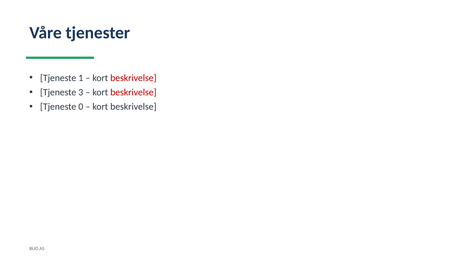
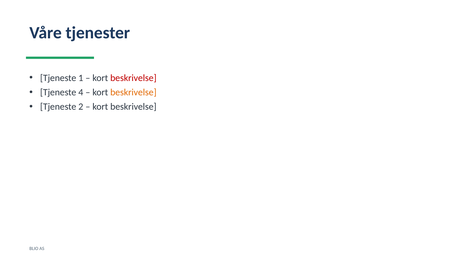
3: 3 -> 4
beskrivelse at (133, 92) colour: red -> orange
0: 0 -> 2
